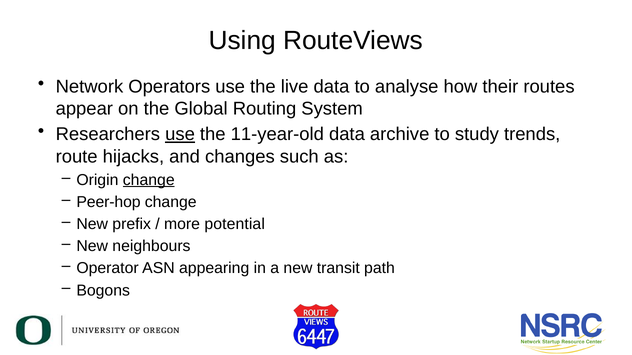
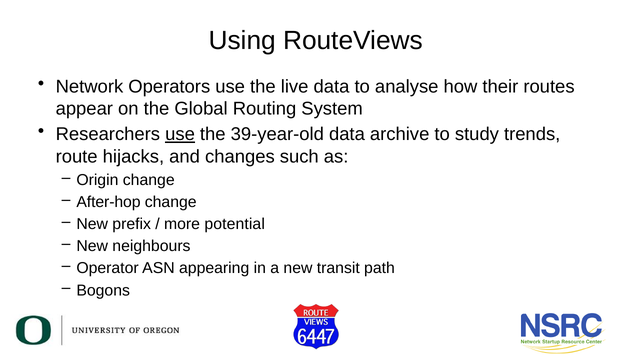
11-year-old: 11-year-old -> 39-year-old
change at (149, 180) underline: present -> none
Peer-hop: Peer-hop -> After-hop
